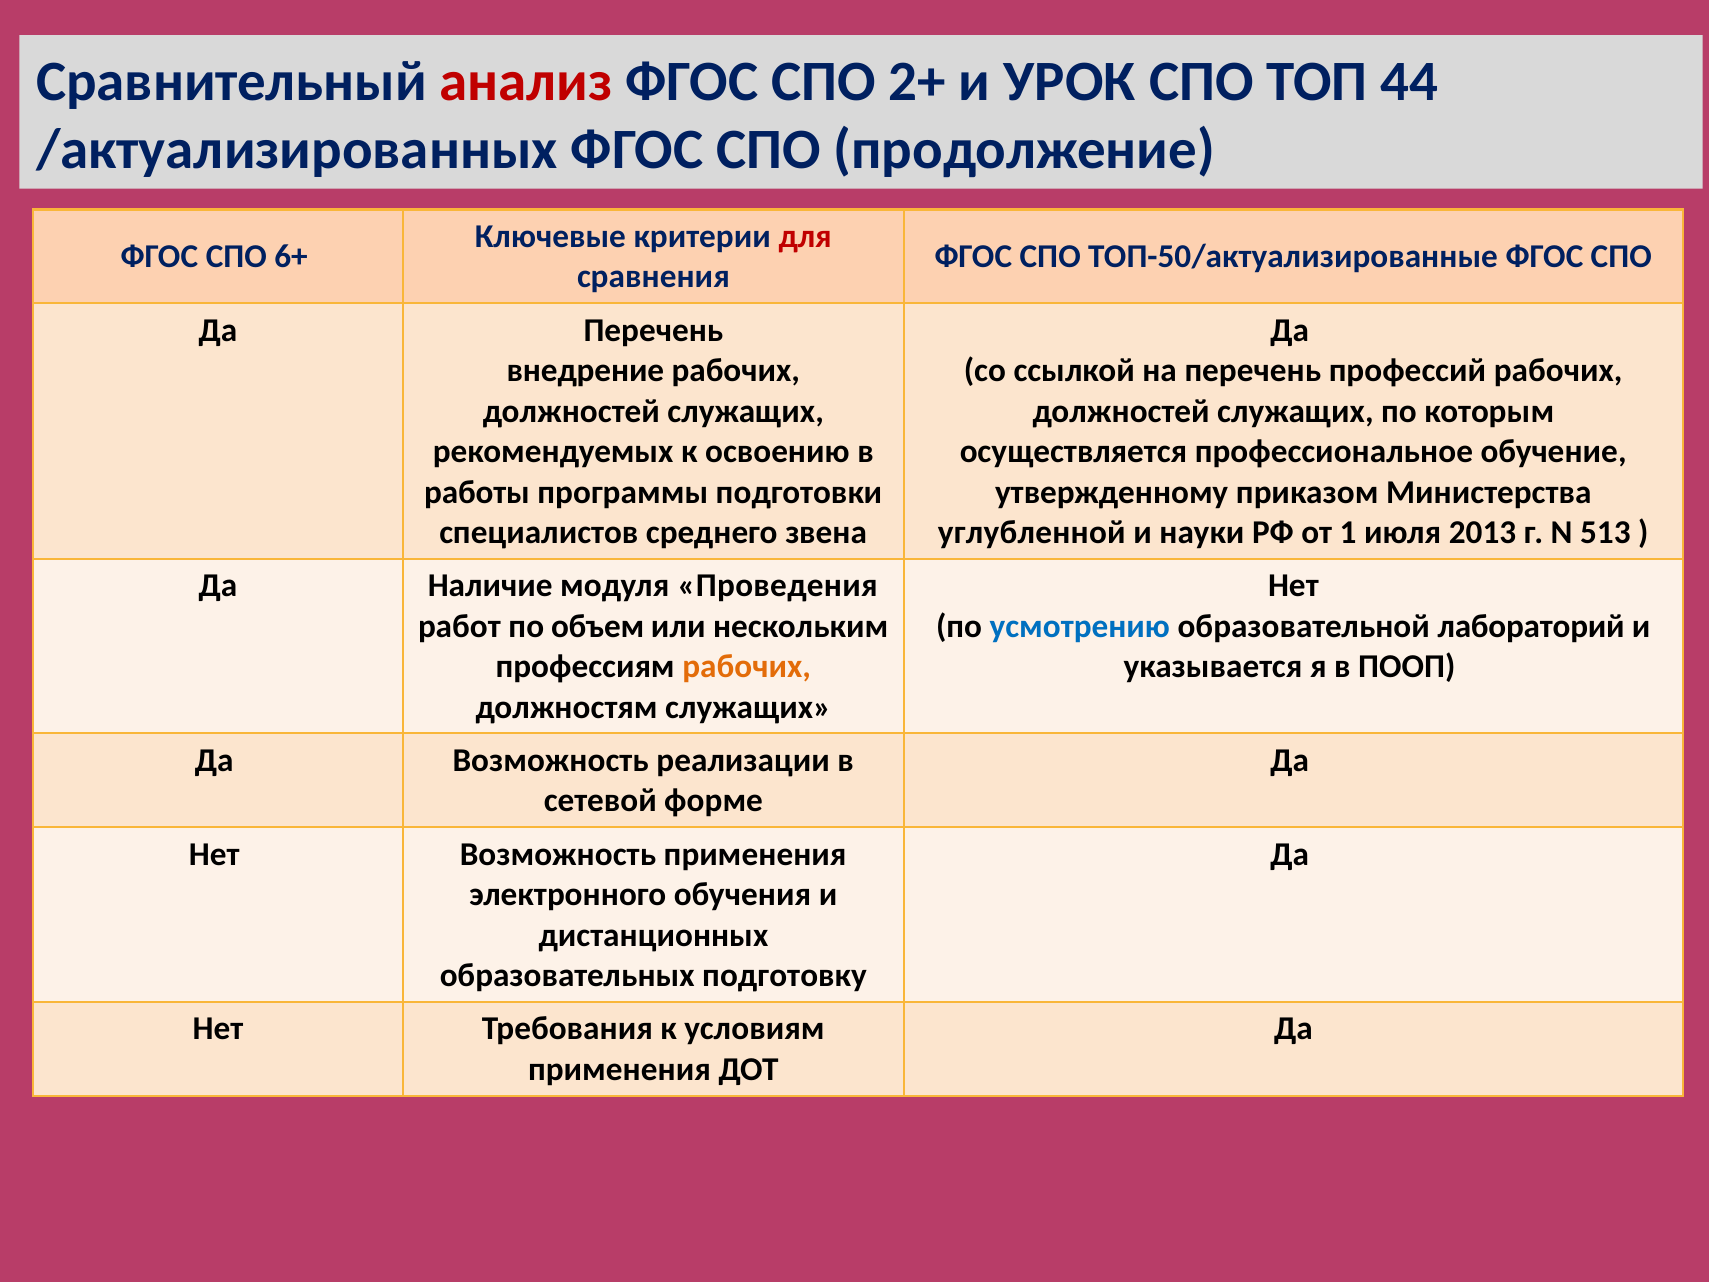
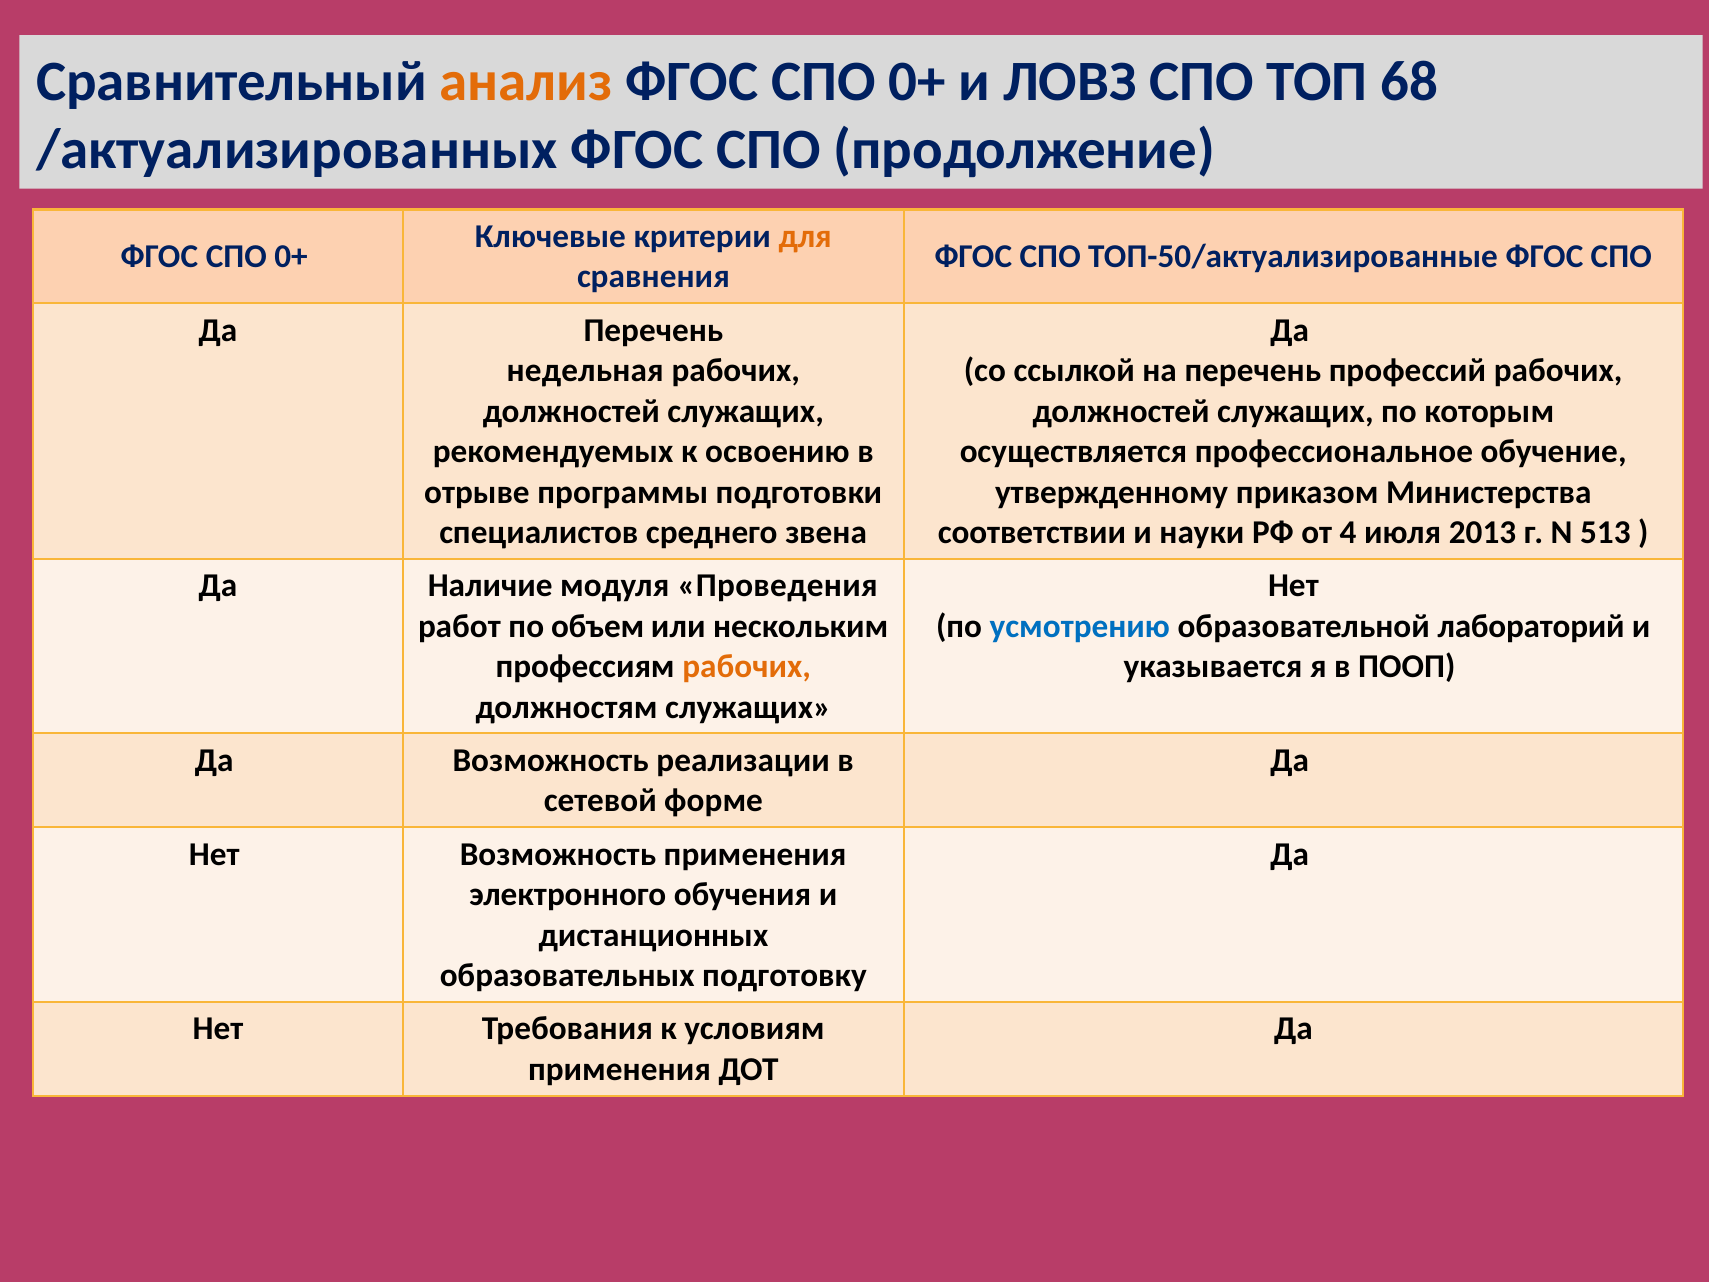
анализ colour: red -> orange
2+ at (917, 82): 2+ -> 0+
УРОК: УРОК -> ЛОВЗ
44: 44 -> 68
для colour: red -> orange
6+ at (291, 257): 6+ -> 0+
внедрение: внедрение -> недельная
работы: работы -> отрыве
углубленной: углубленной -> соответствии
1: 1 -> 4
